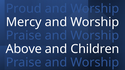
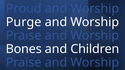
Mercy: Mercy -> Purge
Above: Above -> Bones
